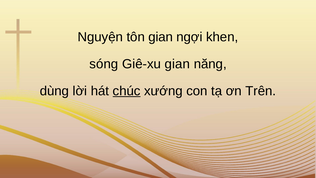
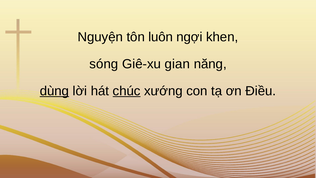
tôn gian: gian -> luôn
dùng underline: none -> present
Trên: Trên -> Điều
